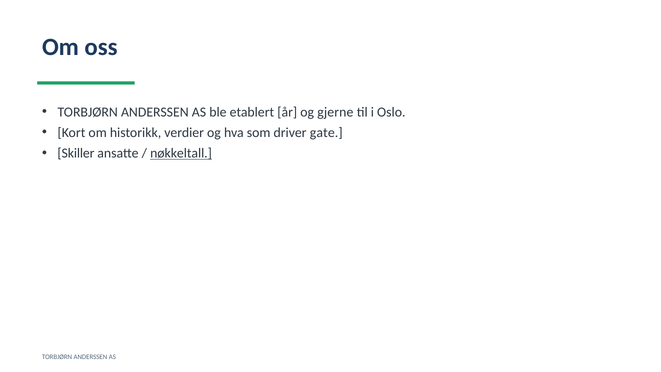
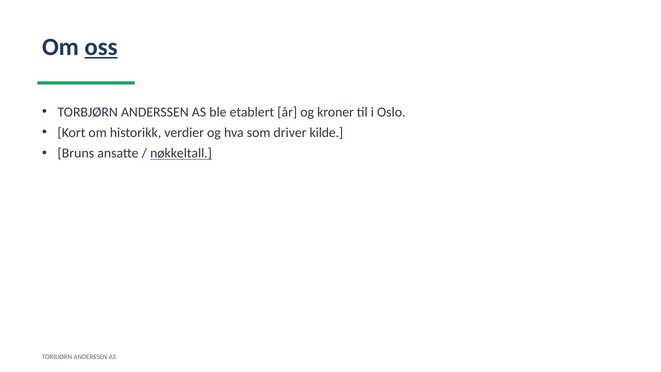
oss underline: none -> present
gjerne: gjerne -> kroner
gate: gate -> kilde
Skiller: Skiller -> Bruns
